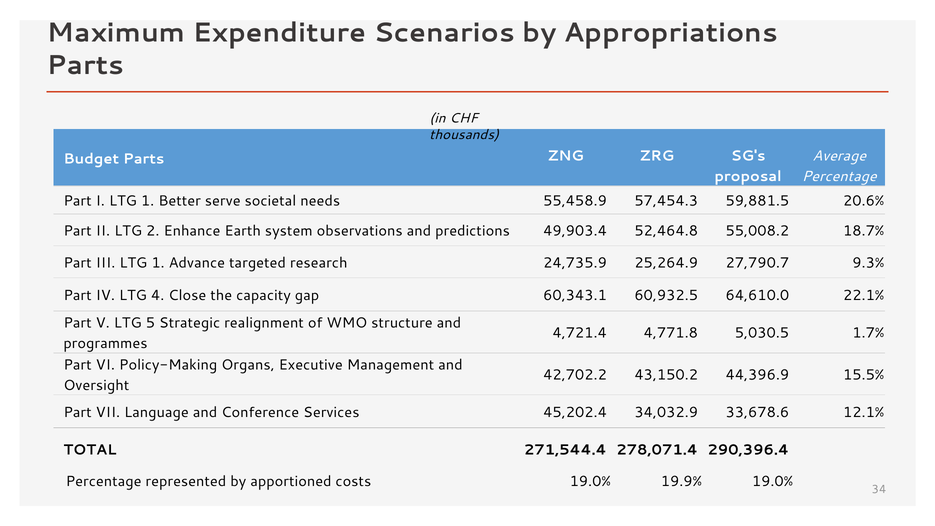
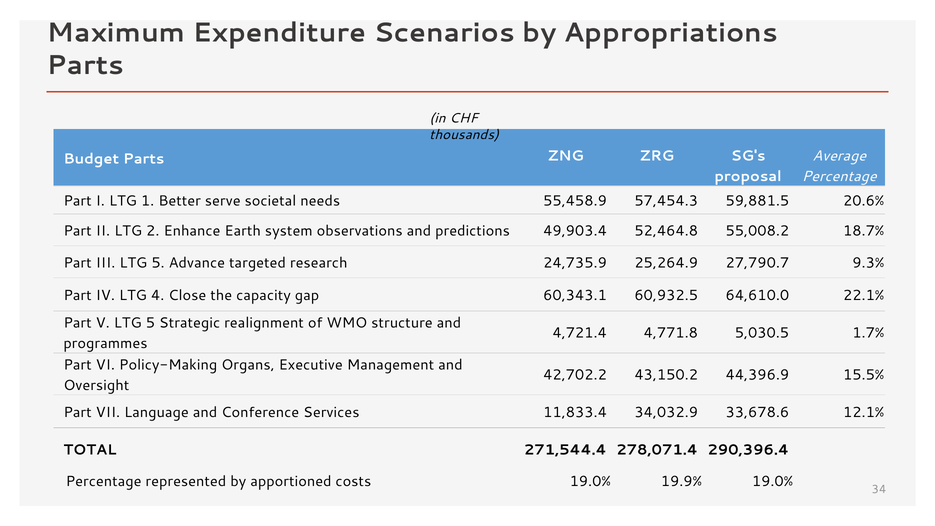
III LTG 1: 1 -> 5
45,202.4: 45,202.4 -> 11,833.4
